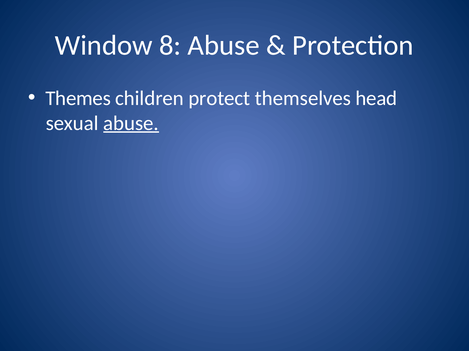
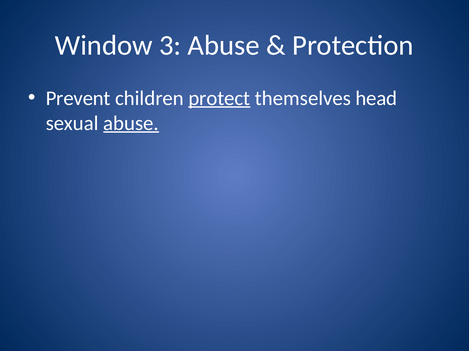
8: 8 -> 3
Themes: Themes -> Prevent
protect underline: none -> present
